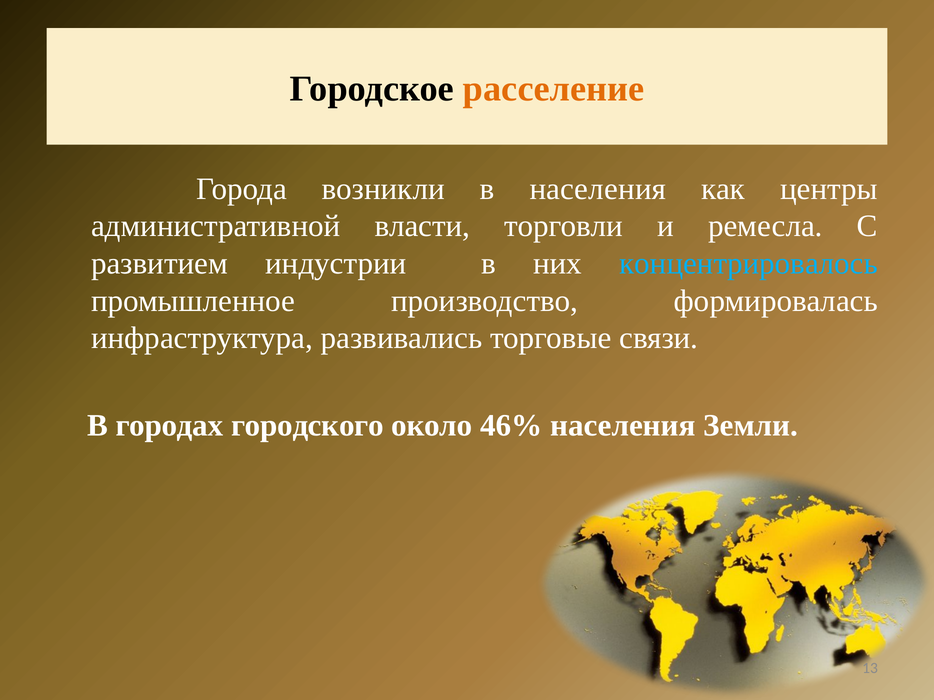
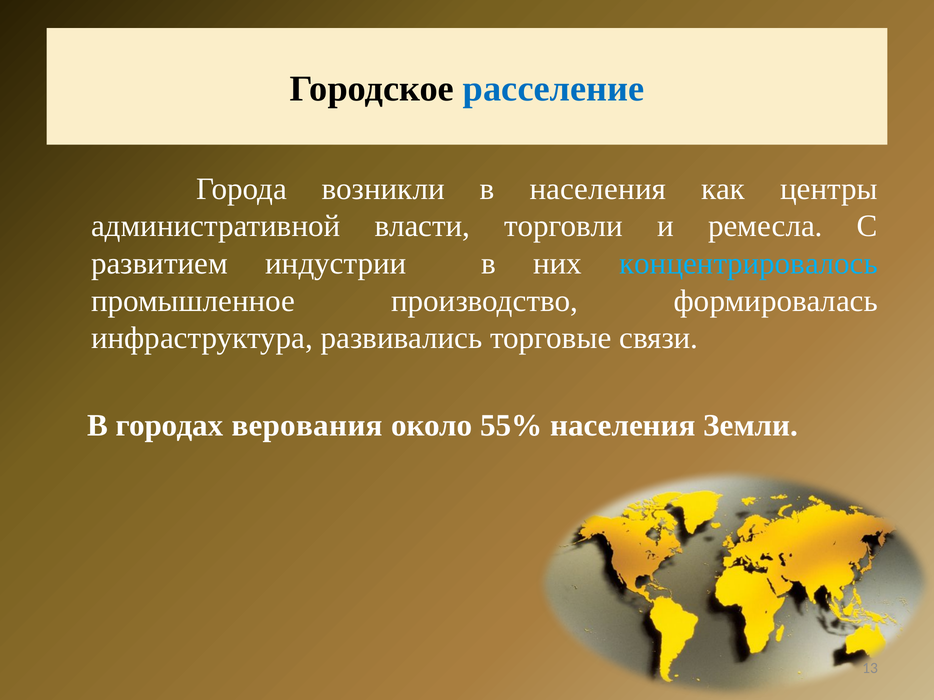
расселение colour: orange -> blue
городского: городского -> верования
46%: 46% -> 55%
